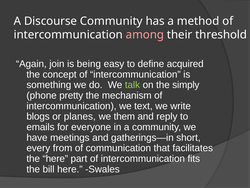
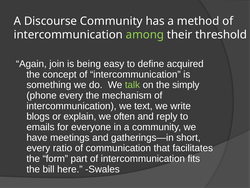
among colour: pink -> light green
phone pretty: pretty -> every
planes: planes -> explain
them: them -> often
from: from -> ratio
the here: here -> form
